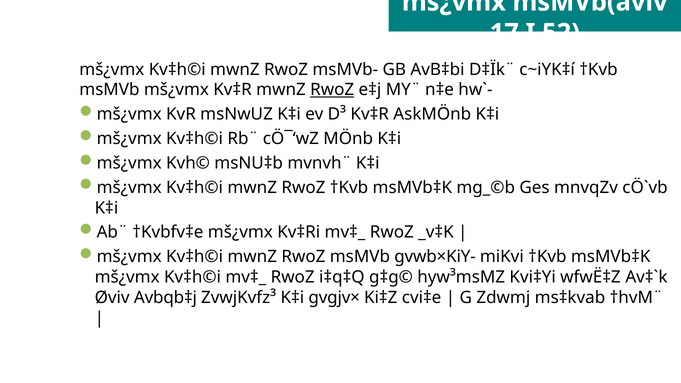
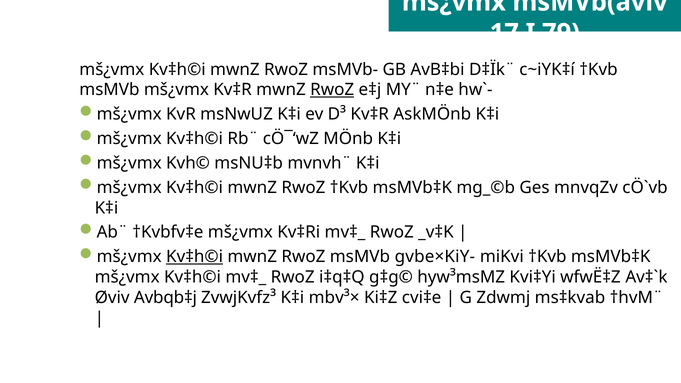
52: 52 -> 79
Kv‡h©i at (195, 257) underline: none -> present
gvwb×KiY-: gvwb×KiY- -> gvbe×KiY-
gvgjv×: gvgjv× -> mbv³×
